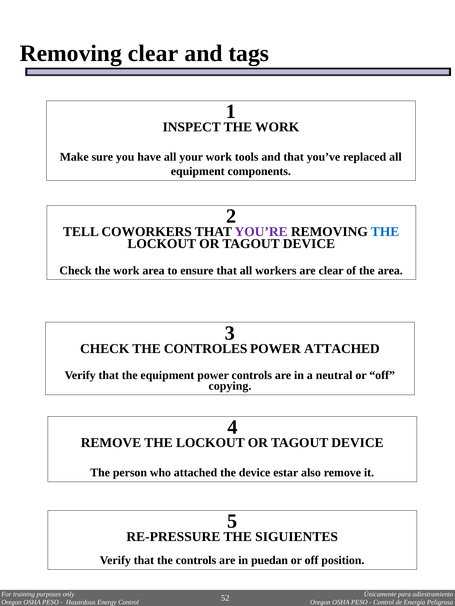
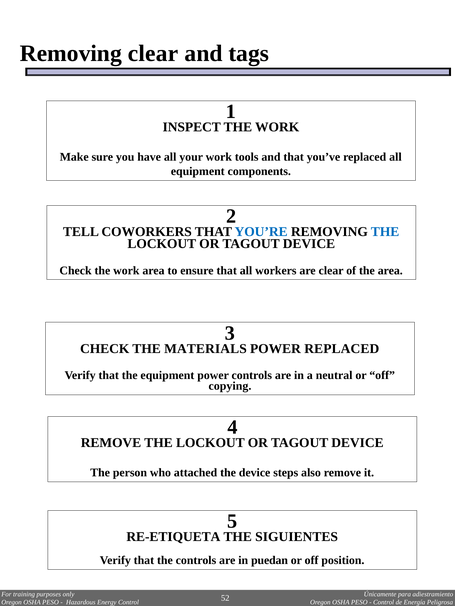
YOU’RE colour: purple -> blue
CONTROLES: CONTROLES -> MATERIALS
POWER ATTACHED: ATTACHED -> REPLACED
estar: estar -> steps
RE-PRESSURE: RE-PRESSURE -> RE-ETIQUETA
